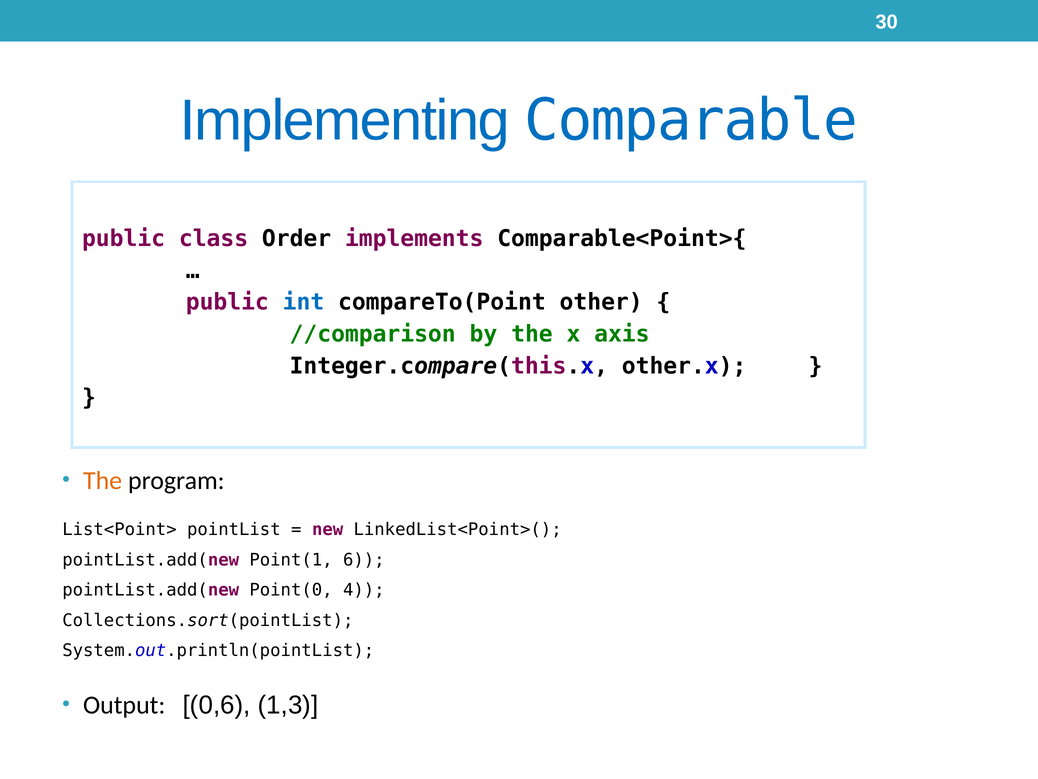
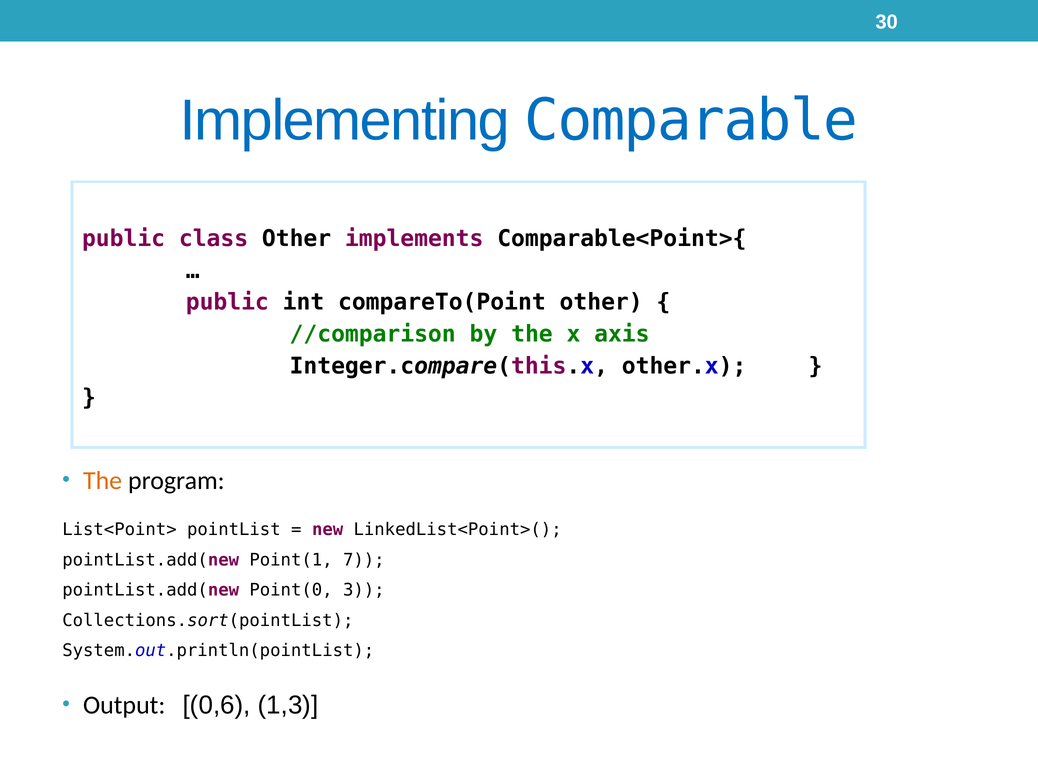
class Order: Order -> Other
int colour: blue -> black
6: 6 -> 7
4: 4 -> 3
